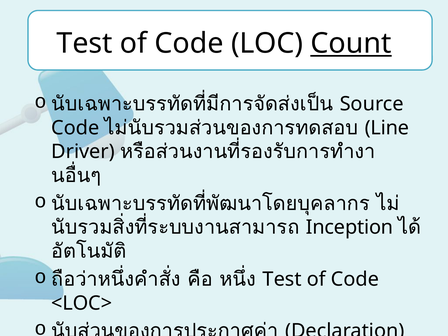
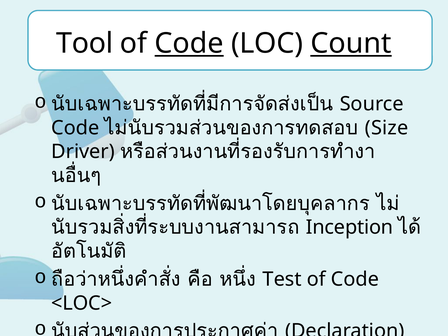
Test at (85, 43): Test -> Tool
Code at (189, 43) underline: none -> present
Line: Line -> Size
